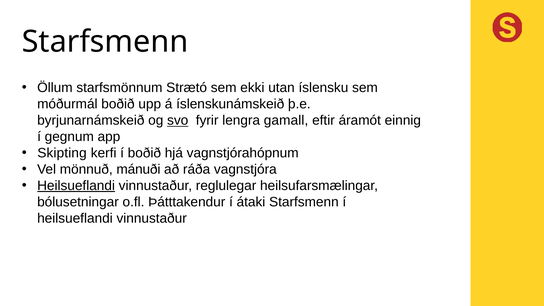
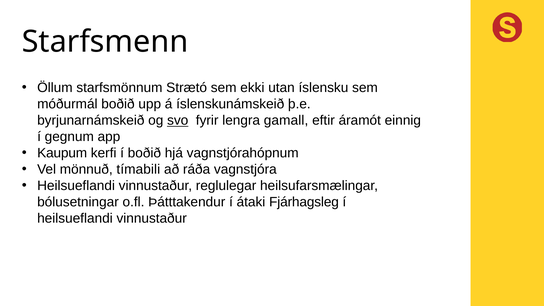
Skipting: Skipting -> Kaupum
mánuði: mánuði -> tímabili
Heilsueflandi at (76, 186) underline: present -> none
átaki Starfsmenn: Starfsmenn -> Fjárhagsleg
